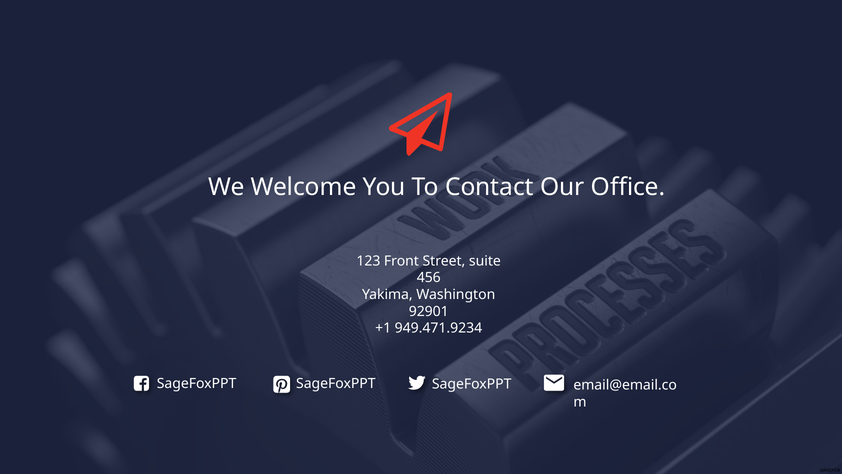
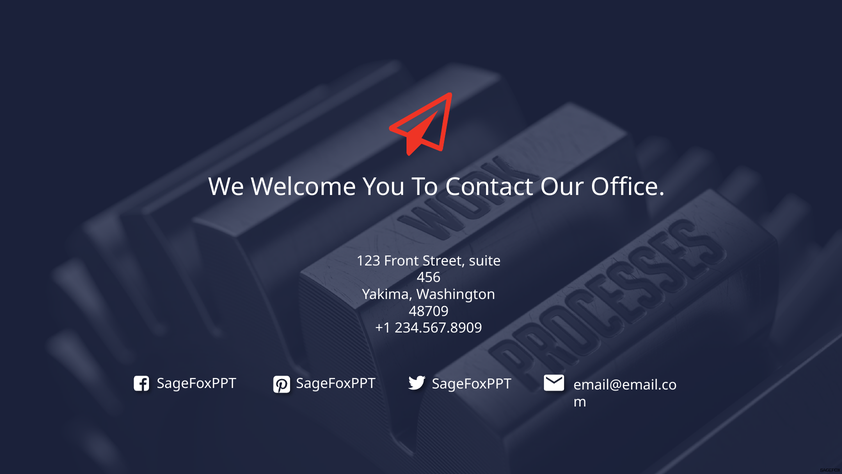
92901: 92901 -> 48709
949.471.9234: 949.471.9234 -> 234.567.8909
